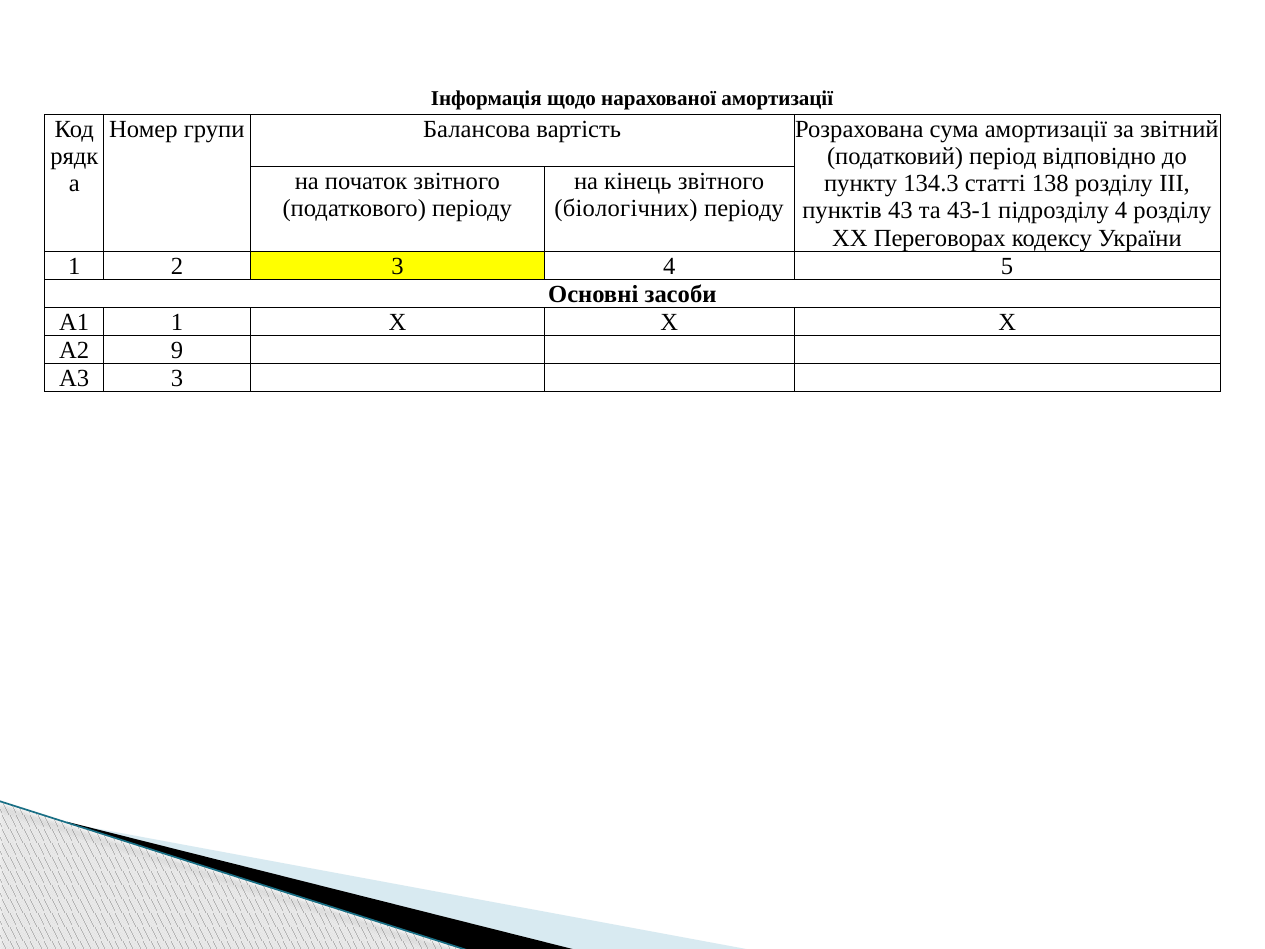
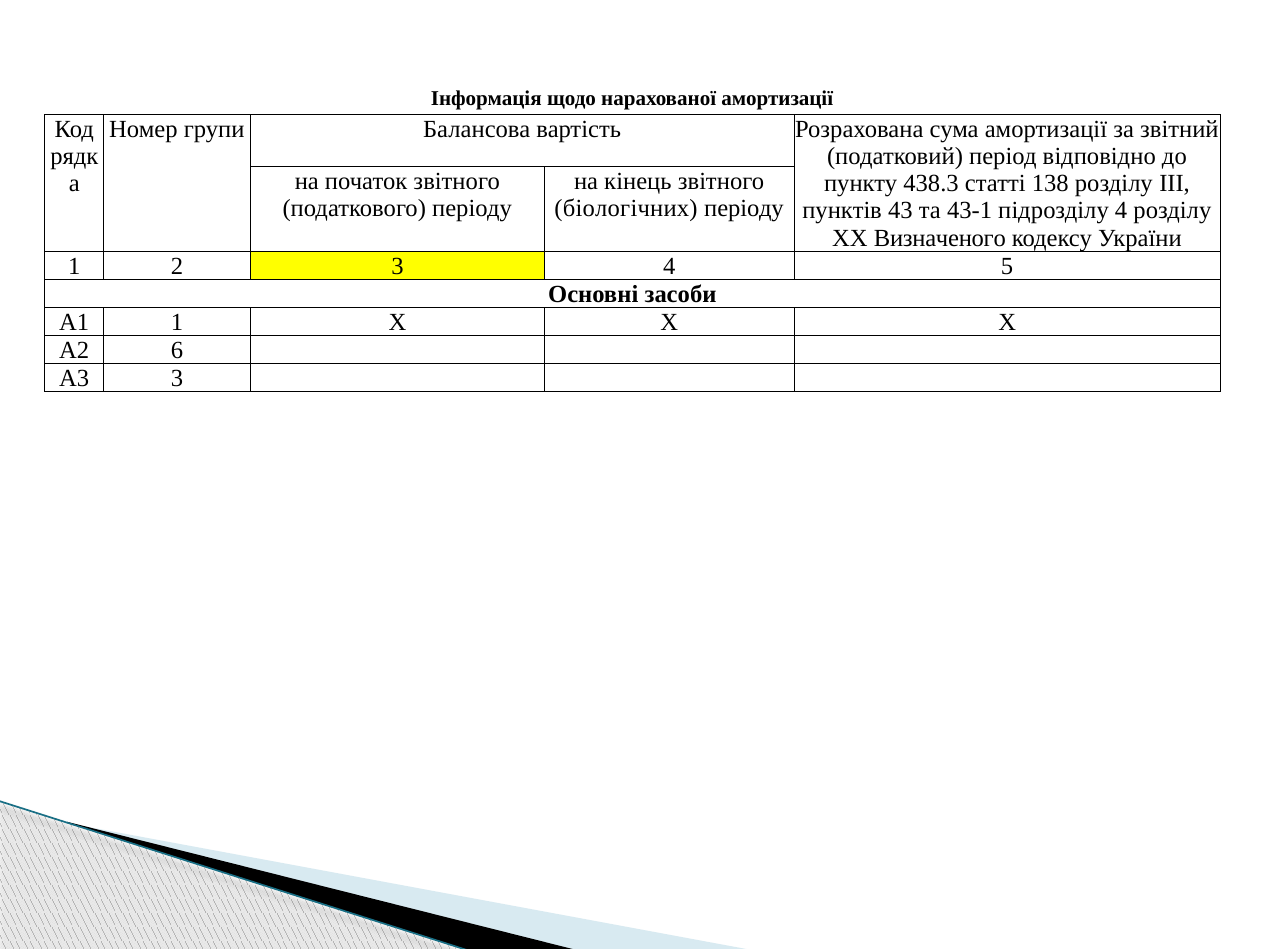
134.3: 134.3 -> 438.3
Переговорах: Переговорах -> Визначеного
9: 9 -> 6
